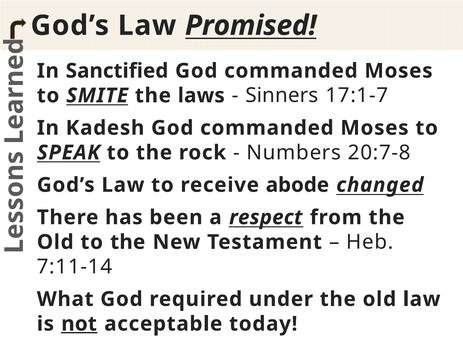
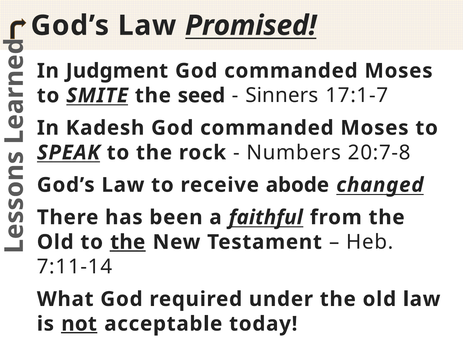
Sanctified: Sanctified -> Judgment
laws: laws -> seed
respect: respect -> faithful
the at (128, 242) underline: none -> present
